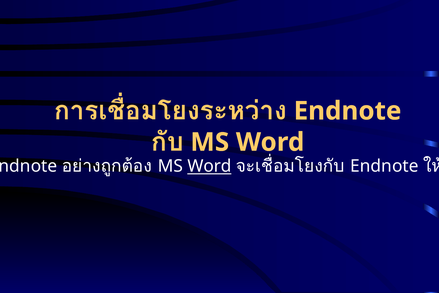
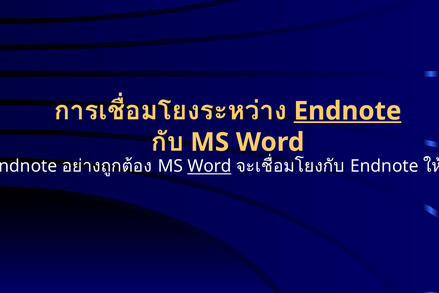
Endnote at (348, 111) underline: none -> present
